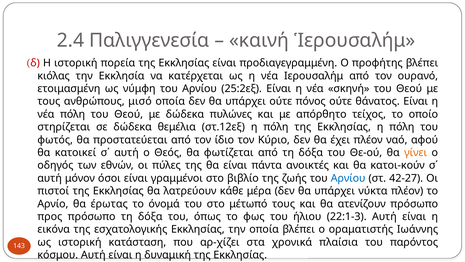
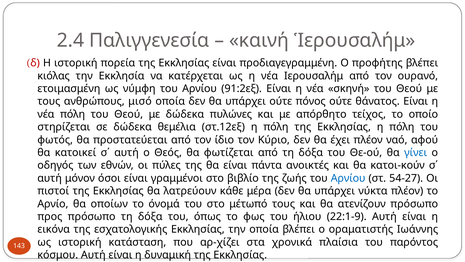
25:2εξ: 25:2εξ -> 91:2εξ
γίνει colour: orange -> blue
42-27: 42-27 -> 54-27
έρωτας: έρωτας -> οποίων
22:1-3: 22:1-3 -> 22:1-9
